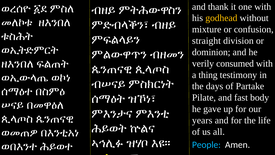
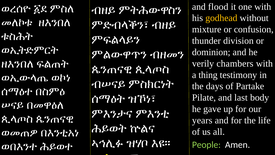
thank: thank -> flood
straight: straight -> thunder
consumed: consumed -> chambers
fast: fast -> last
People colour: light blue -> light green
